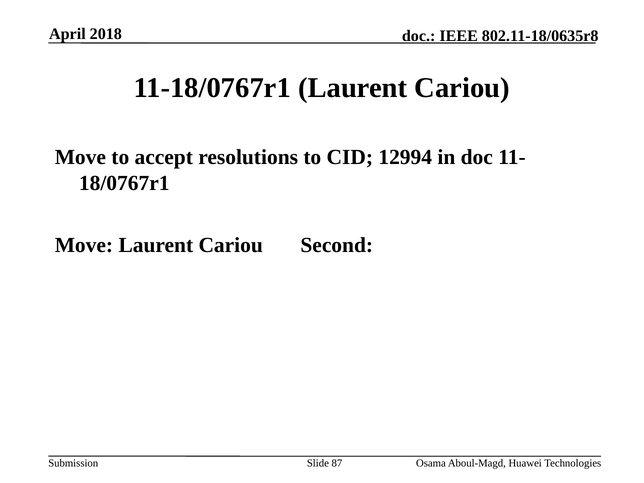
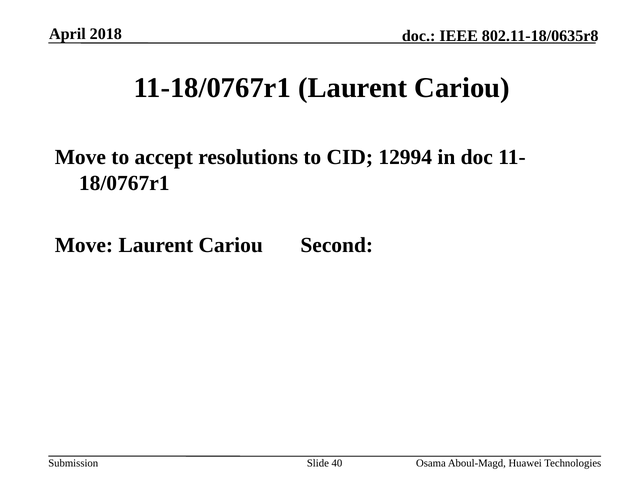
87: 87 -> 40
